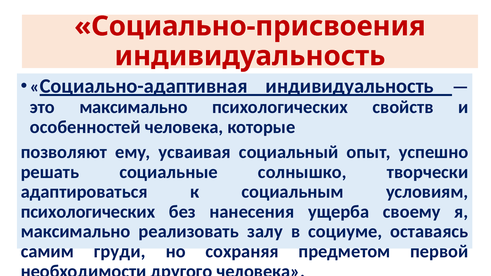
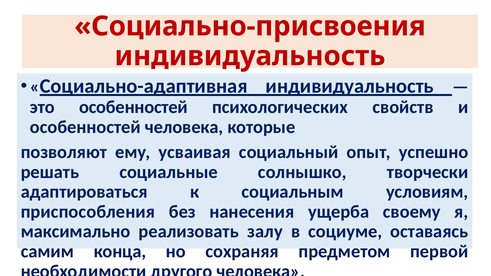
это максимально: максимально -> особенностей
психологических at (88, 212): психологических -> приспособления
груди: груди -> конца
